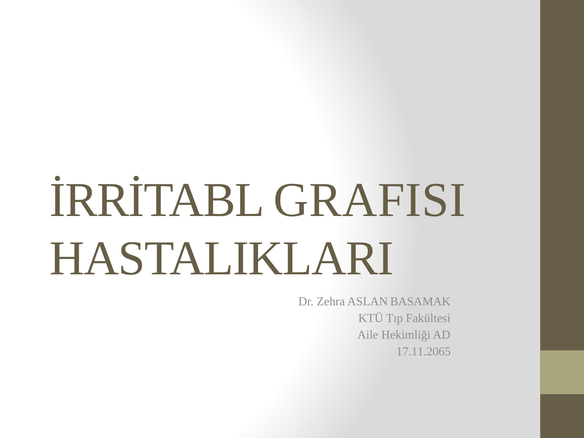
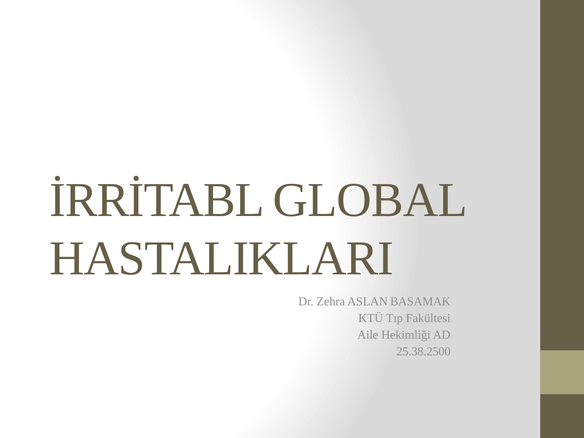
GRAFISI: GRAFISI -> GLOBAL
17.11.2065: 17.11.2065 -> 25.38.2500
